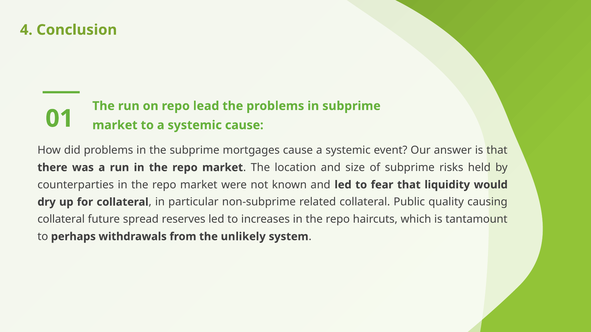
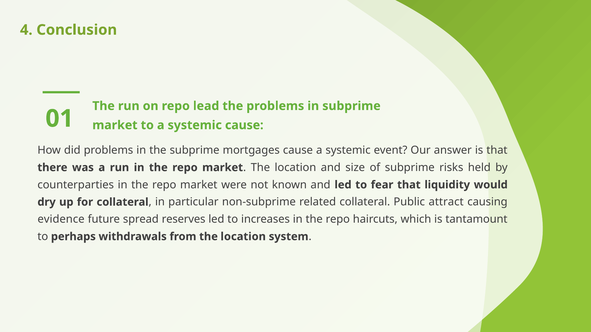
quality: quality -> attract
collateral at (61, 220): collateral -> evidence
from the unlikely: unlikely -> location
